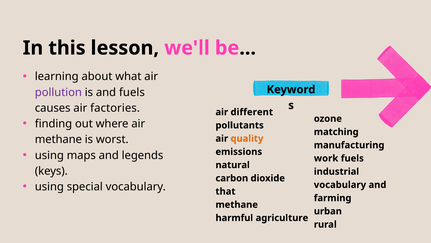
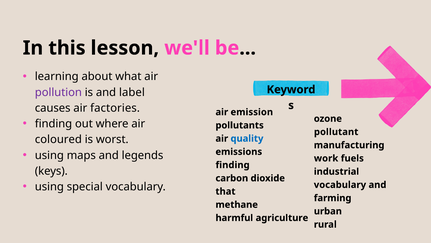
and fuels: fuels -> label
different: different -> emission
matching: matching -> pollutant
methane at (58, 139): methane -> coloured
quality colour: orange -> blue
natural at (233, 165): natural -> finding
